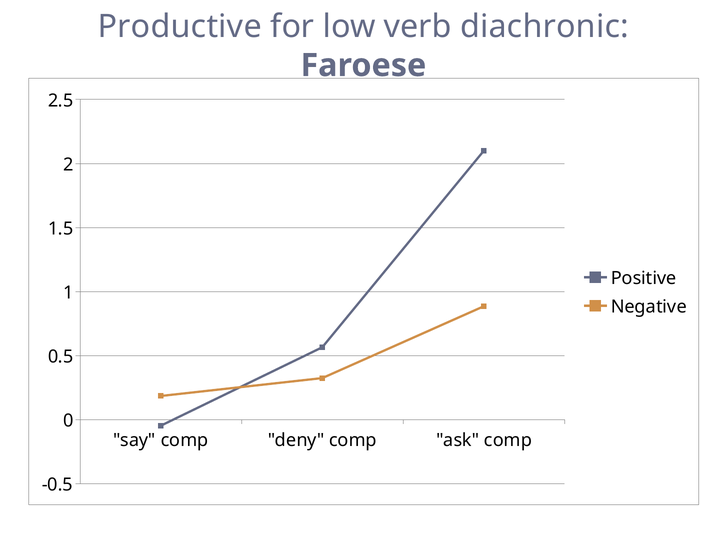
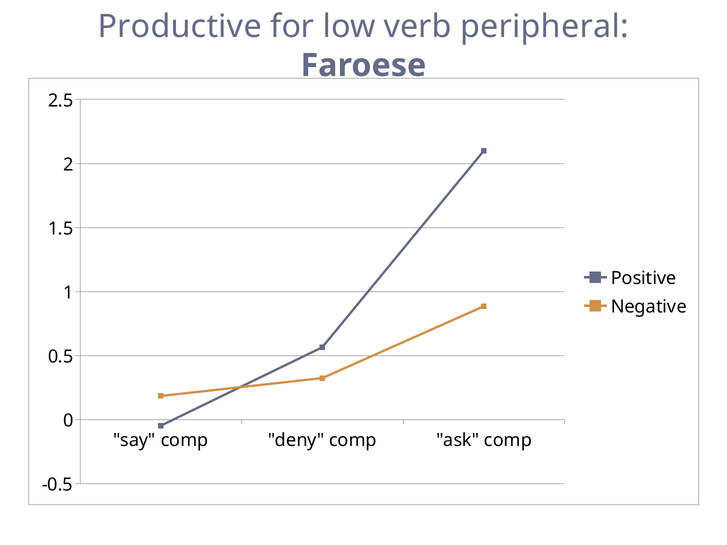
diachronic: diachronic -> peripheral
